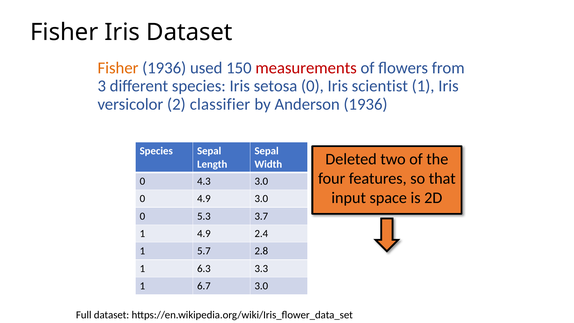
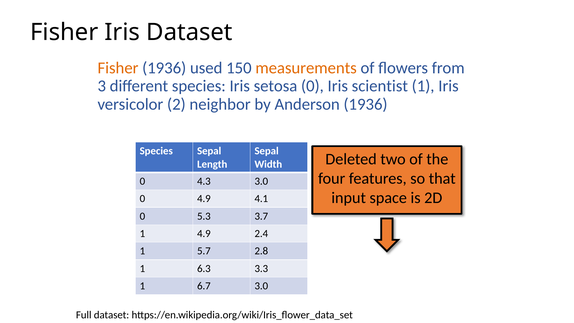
measurements colour: red -> orange
classifier: classifier -> neighbor
4.9 3.0: 3.0 -> 4.1
